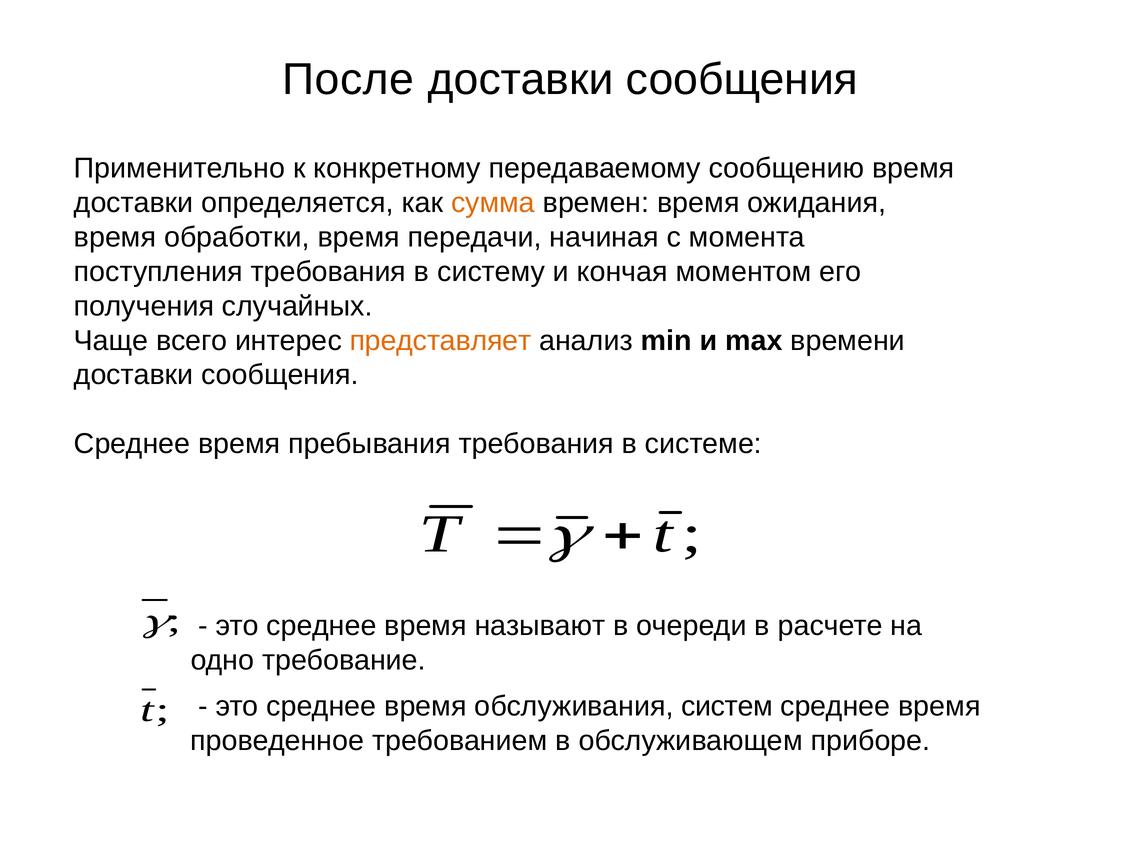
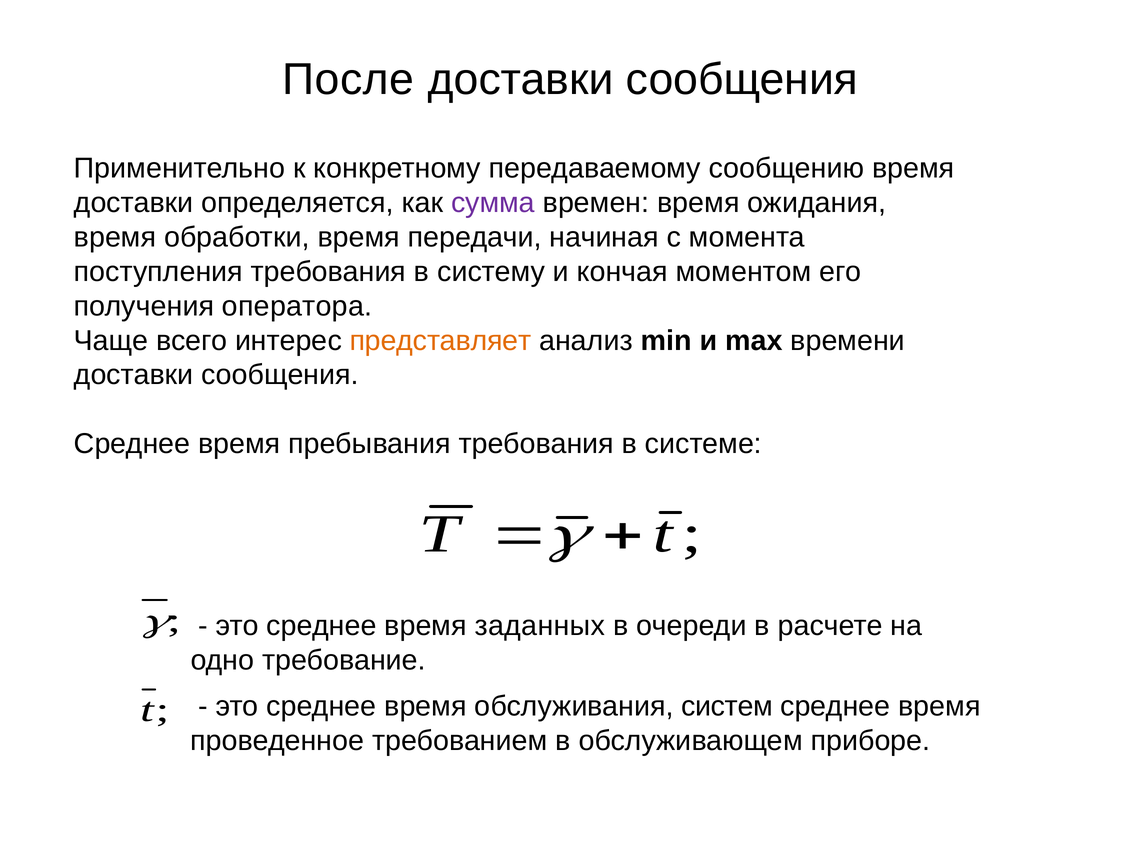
сумма colour: orange -> purple
случайных: случайных -> оператора
называют: называют -> заданных
